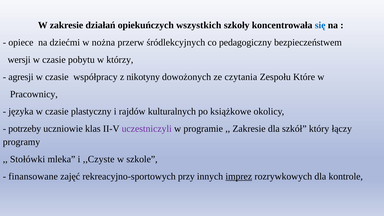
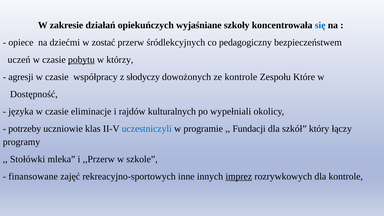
wszystkich: wszystkich -> wyjaśniane
nożna: nożna -> zostać
wersji: wersji -> uczeń
pobytu underline: none -> present
nikotyny: nikotyny -> słodyczy
ze czytania: czytania -> kontrole
Pracownicy: Pracownicy -> Dostępność
plastyczny: plastyczny -> eliminacje
książkowe: książkowe -> wypełniali
uczestniczyli colour: purple -> blue
Zakresie at (249, 129): Zakresie -> Fundacji
,,Czyste: ,,Czyste -> ,,Przerw
przy: przy -> inne
